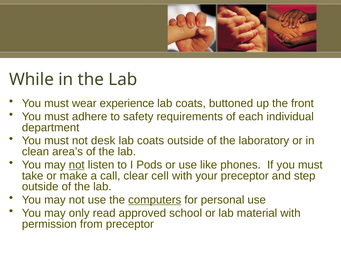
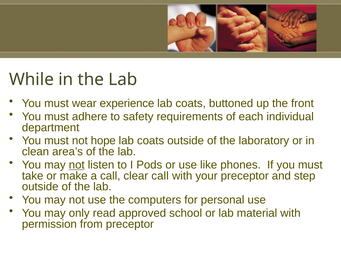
desk: desk -> hope
clear cell: cell -> call
computers underline: present -> none
